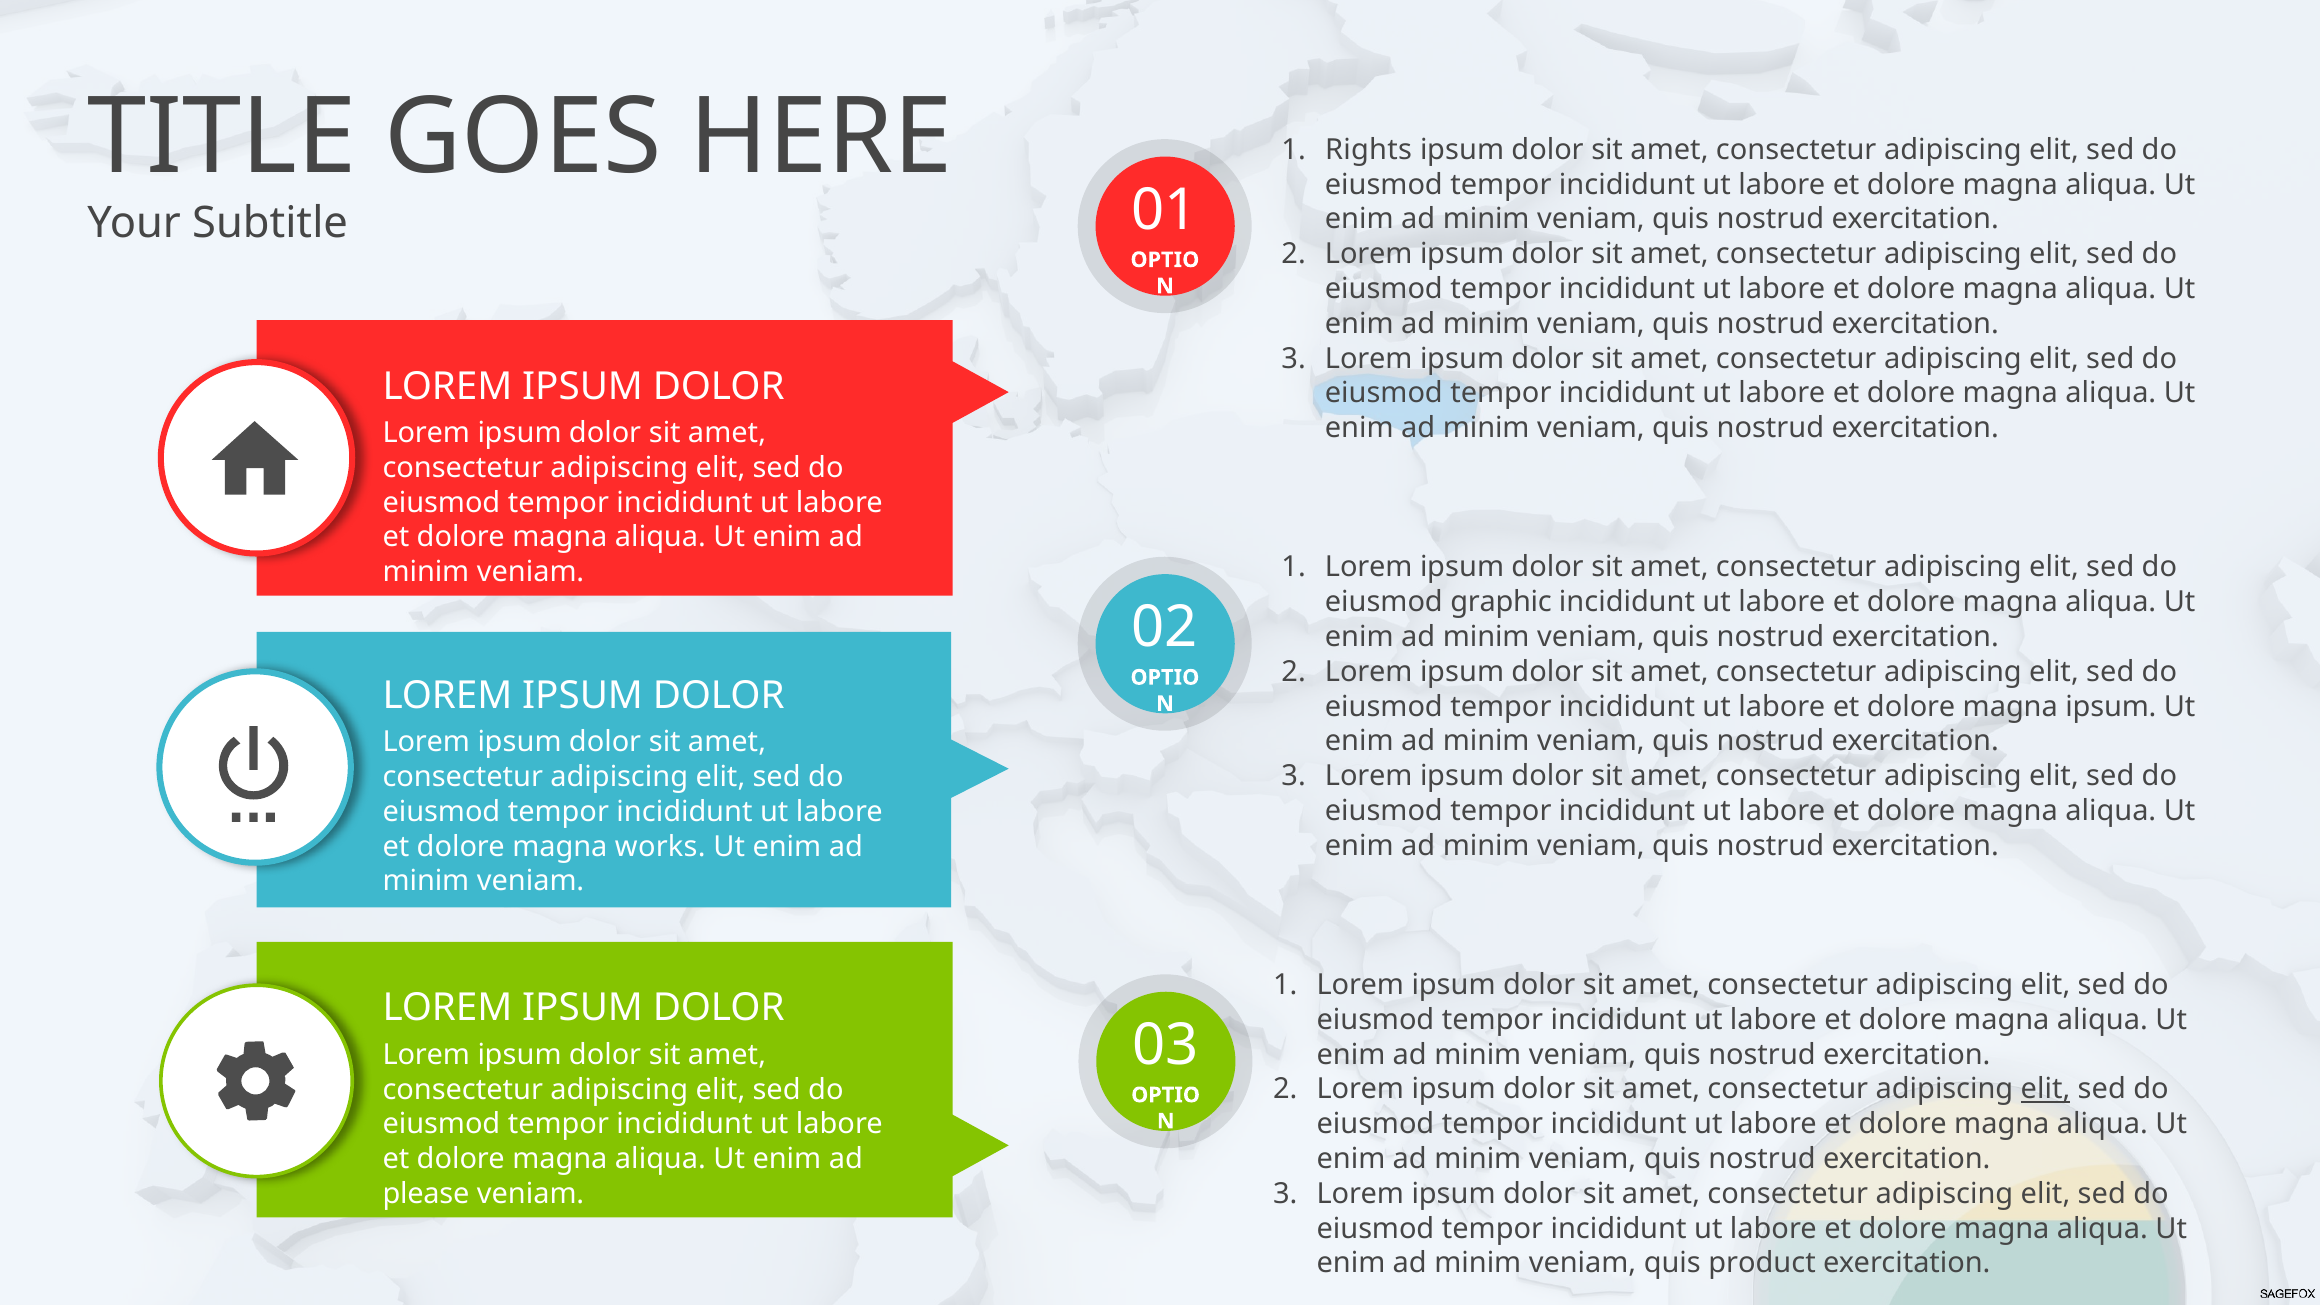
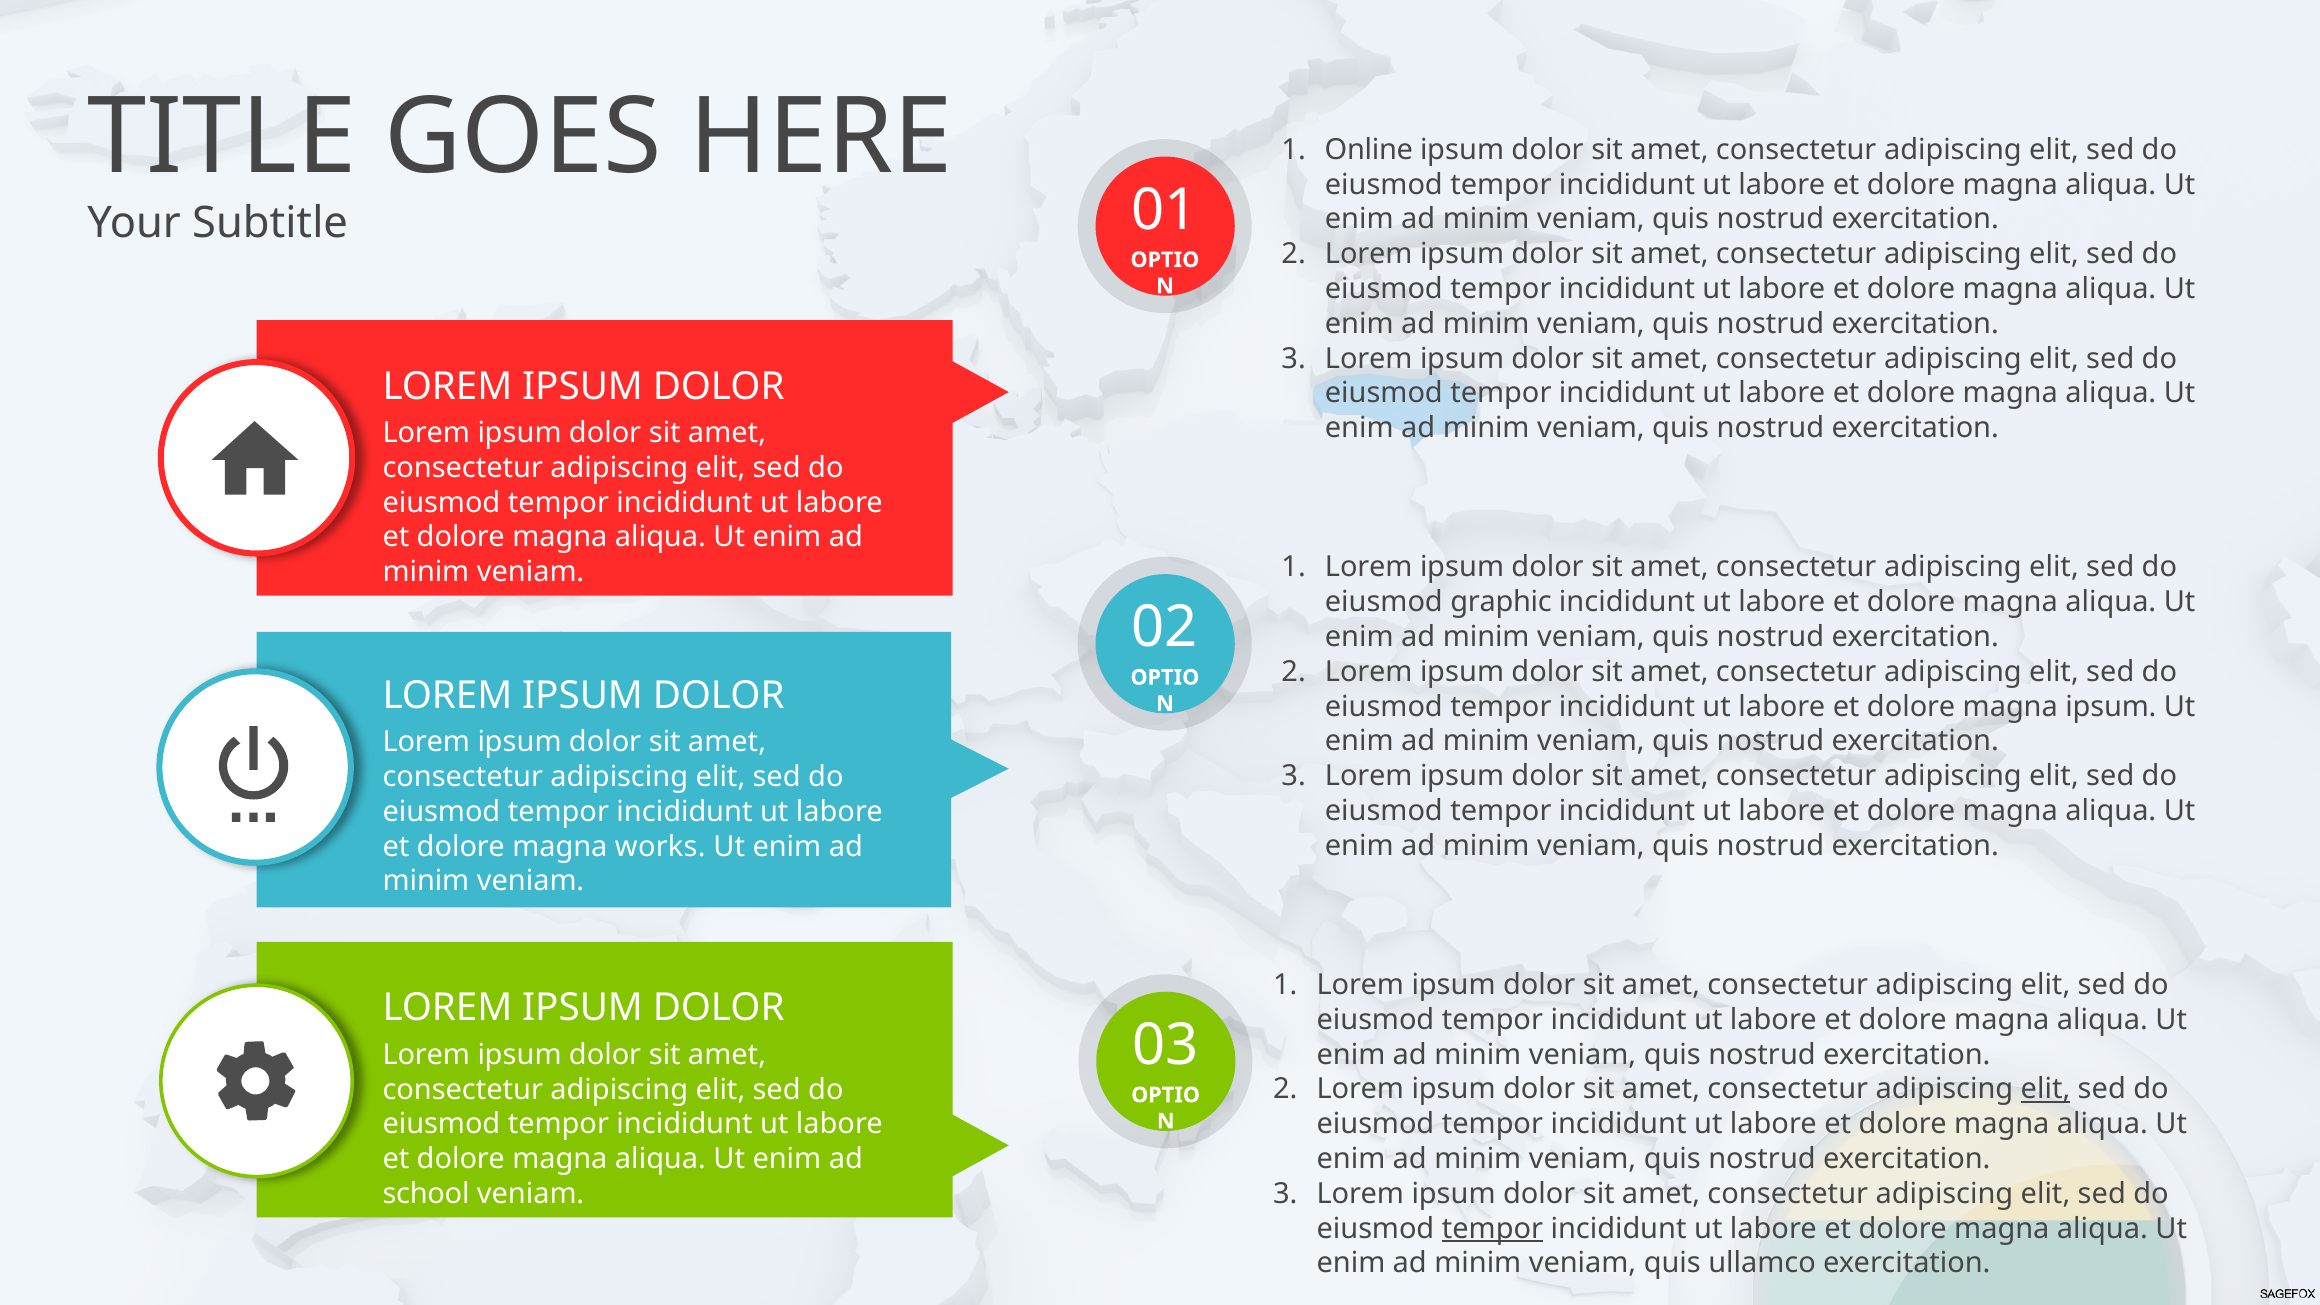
Rights: Rights -> Online
please: please -> school
tempor at (1493, 1228) underline: none -> present
product: product -> ullamco
